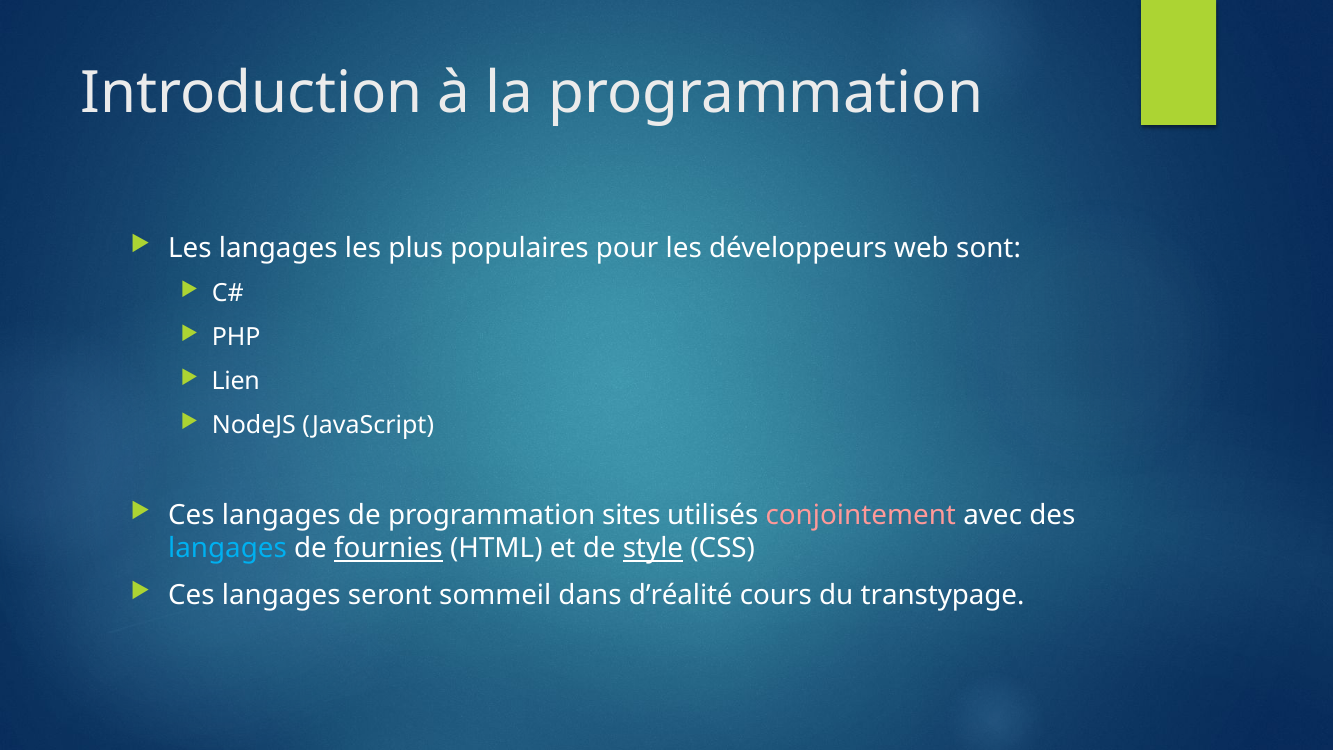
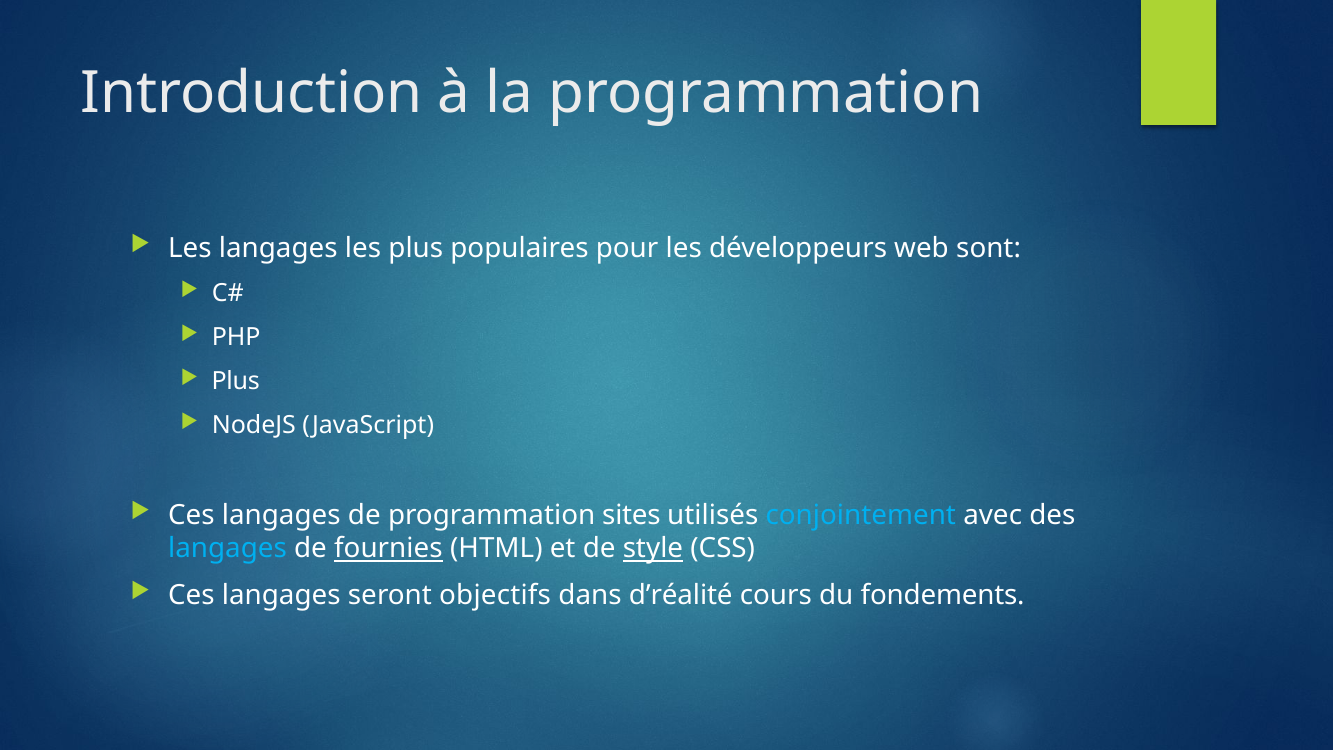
Lien at (236, 381): Lien -> Plus
conjointement colour: pink -> light blue
sommeil: sommeil -> objectifs
transtypage: transtypage -> fondements
